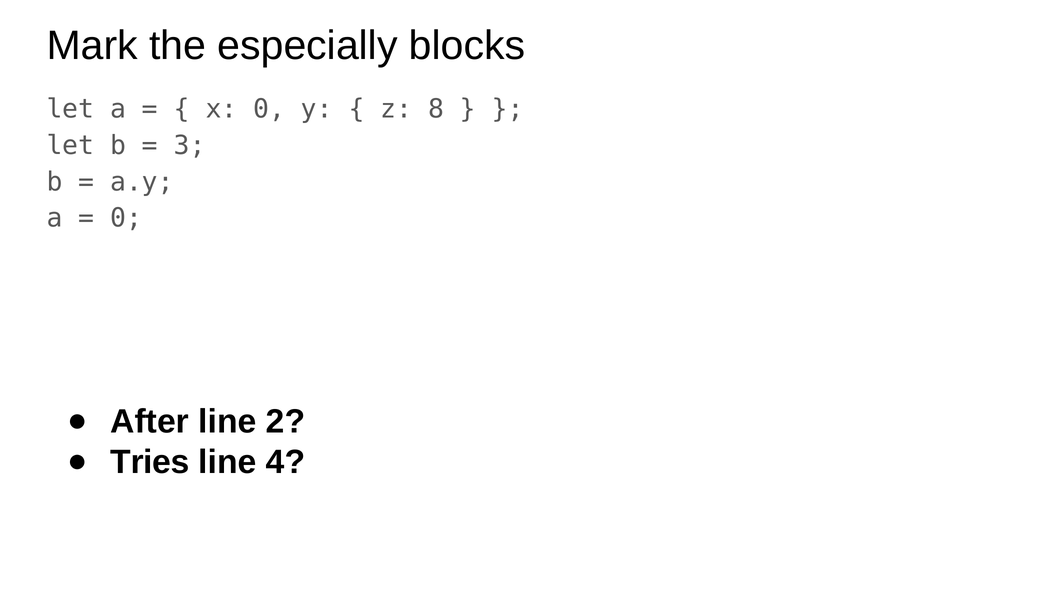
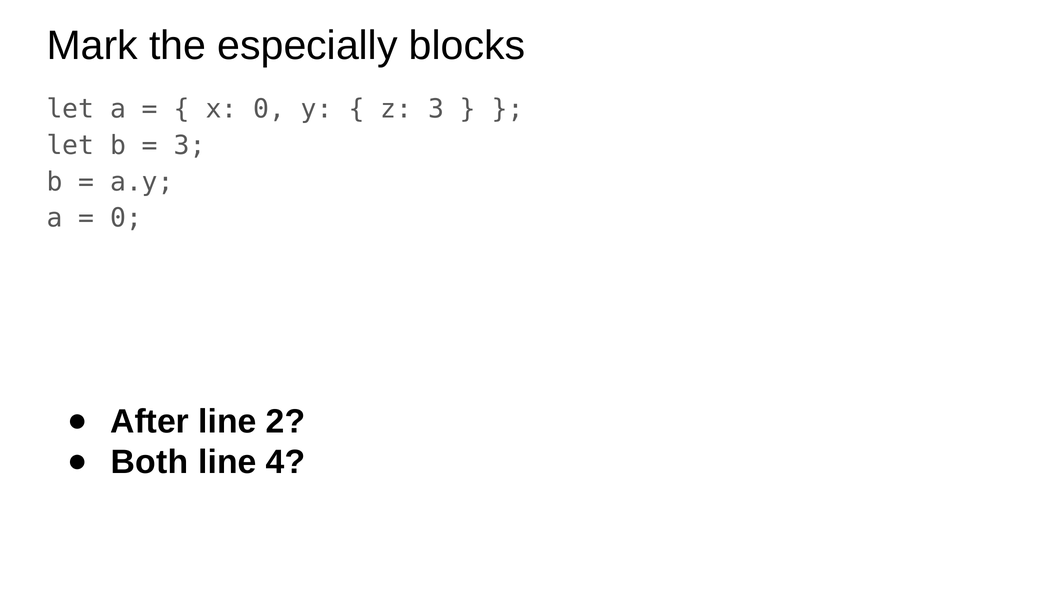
z 8: 8 -> 3
Tries: Tries -> Both
